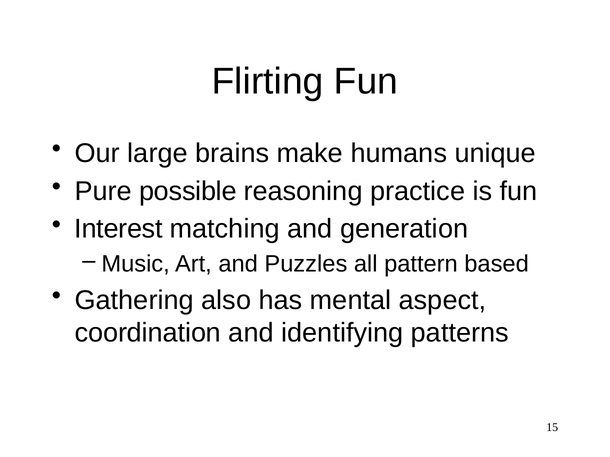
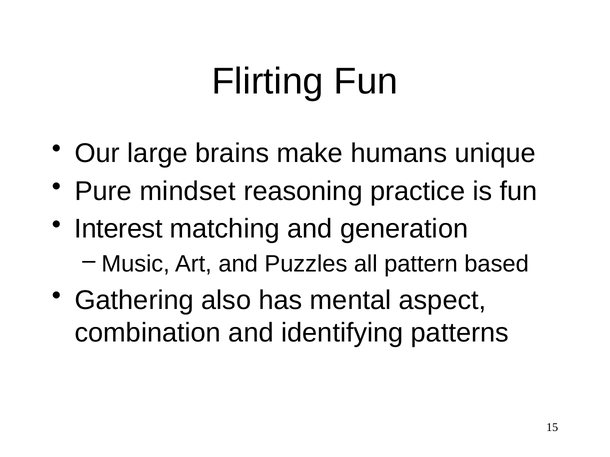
possible: possible -> mindset
coordination: coordination -> combination
